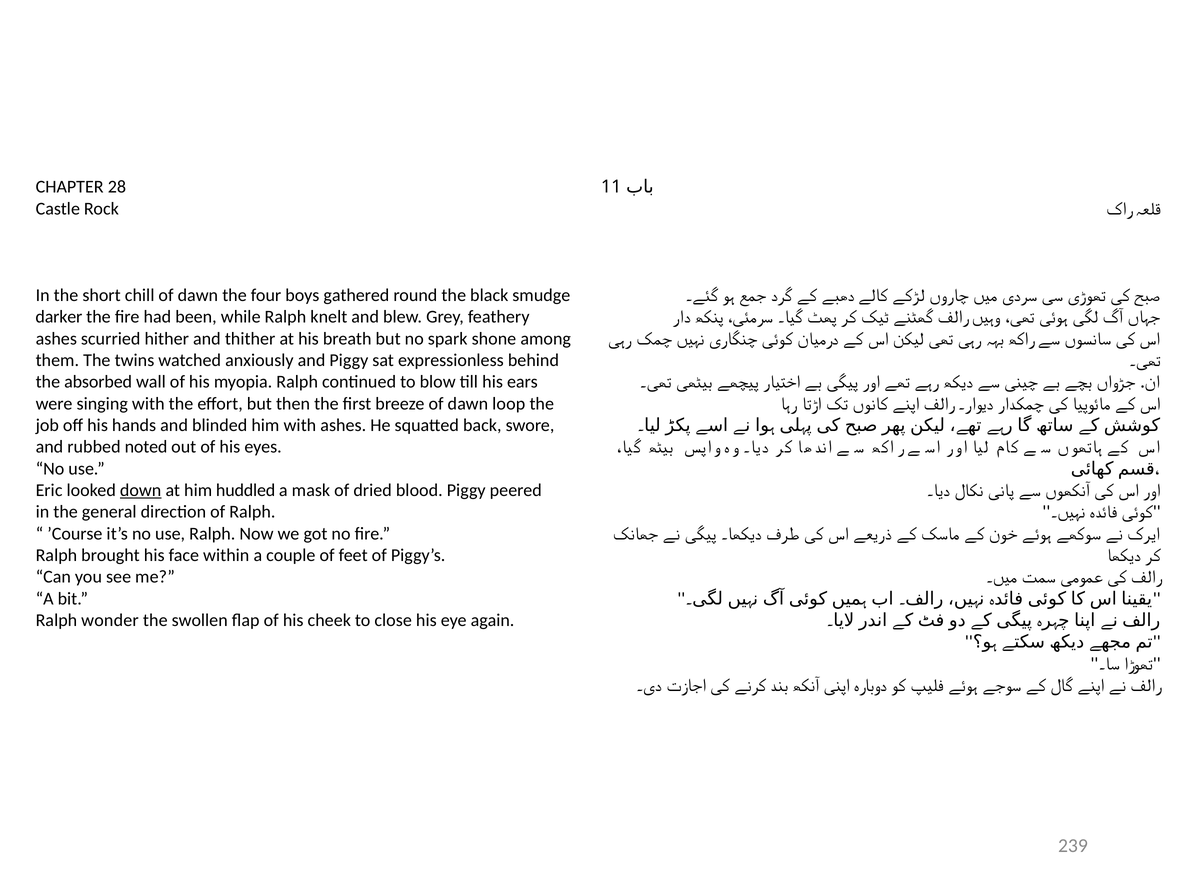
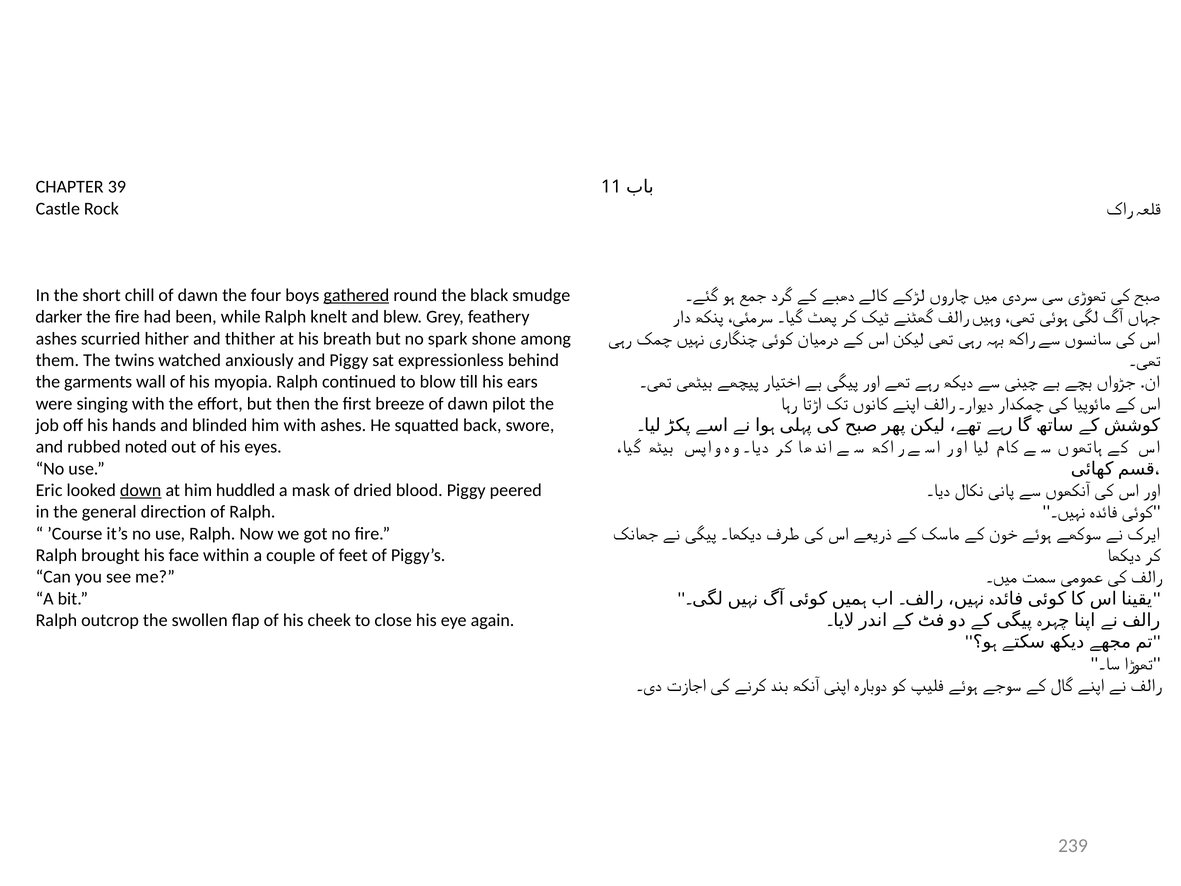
28: 28 -> 39
gathered underline: none -> present
absorbed: absorbed -> garments
loop: loop -> pilot
wonder: wonder -> outcrop
